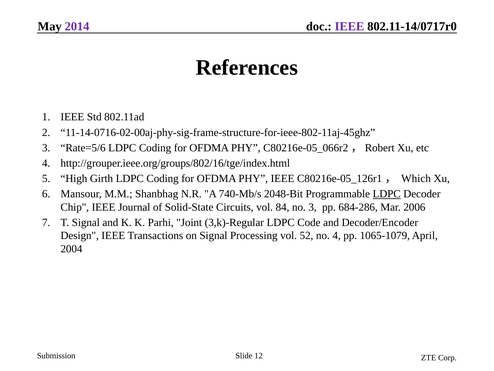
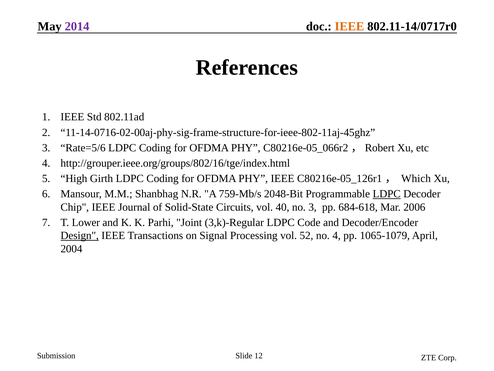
IEEE at (349, 26) colour: purple -> orange
740-Mb/s: 740-Mb/s -> 759-Mb/s
84: 84 -> 40
684-286: 684-286 -> 684-618
T Signal: Signal -> Lower
Design underline: none -> present
